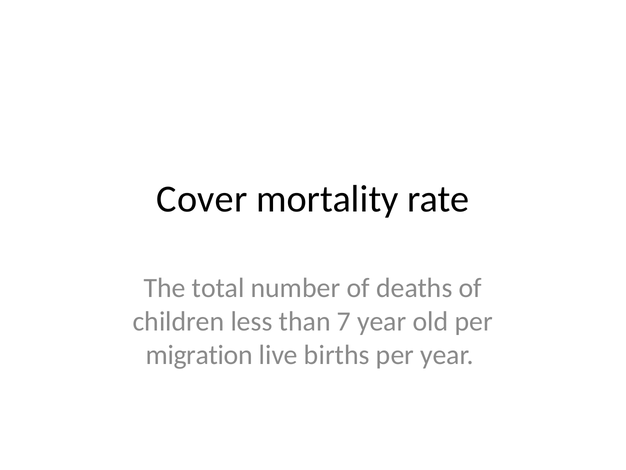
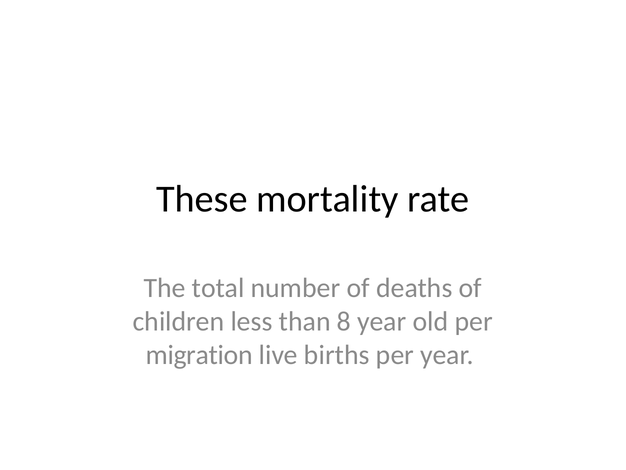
Cover: Cover -> These
7: 7 -> 8
